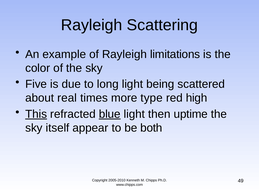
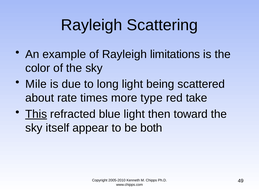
Five: Five -> Mile
real: real -> rate
high: high -> take
blue underline: present -> none
uptime: uptime -> toward
